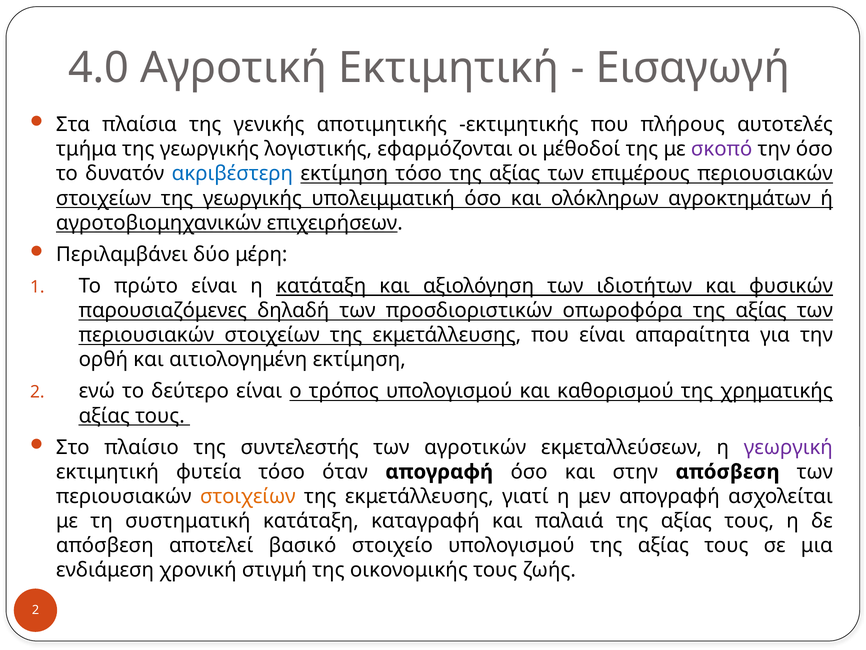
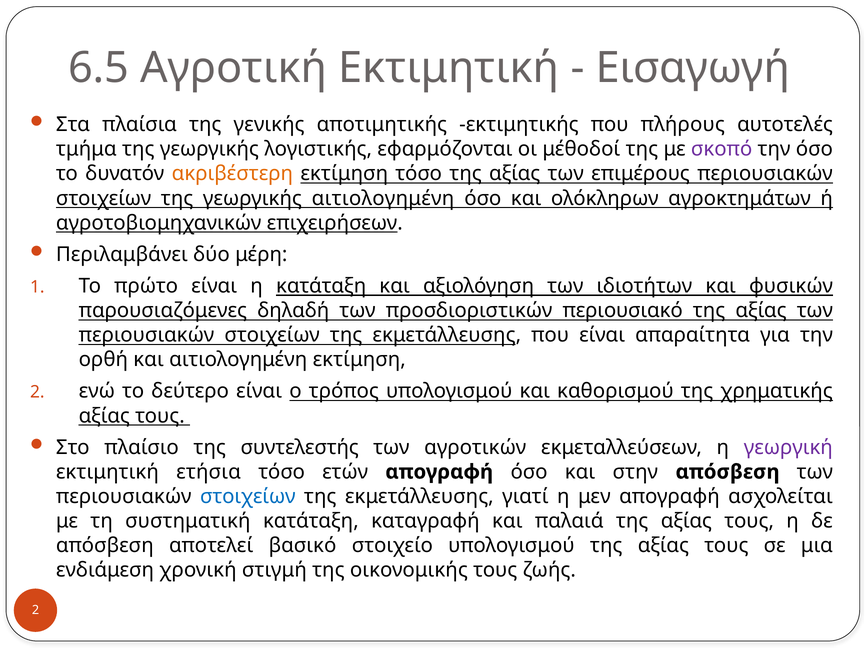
4.0: 4.0 -> 6.5
ακριβέστερη colour: blue -> orange
γεωργικής υπολειμματική: υπολειμματική -> αιτιολογημένη
οπωροφόρα: οπωροφόρα -> περιουσιακό
φυτεία: φυτεία -> ετήσια
όταν: όταν -> ετών
στοιχείων at (248, 496) colour: orange -> blue
